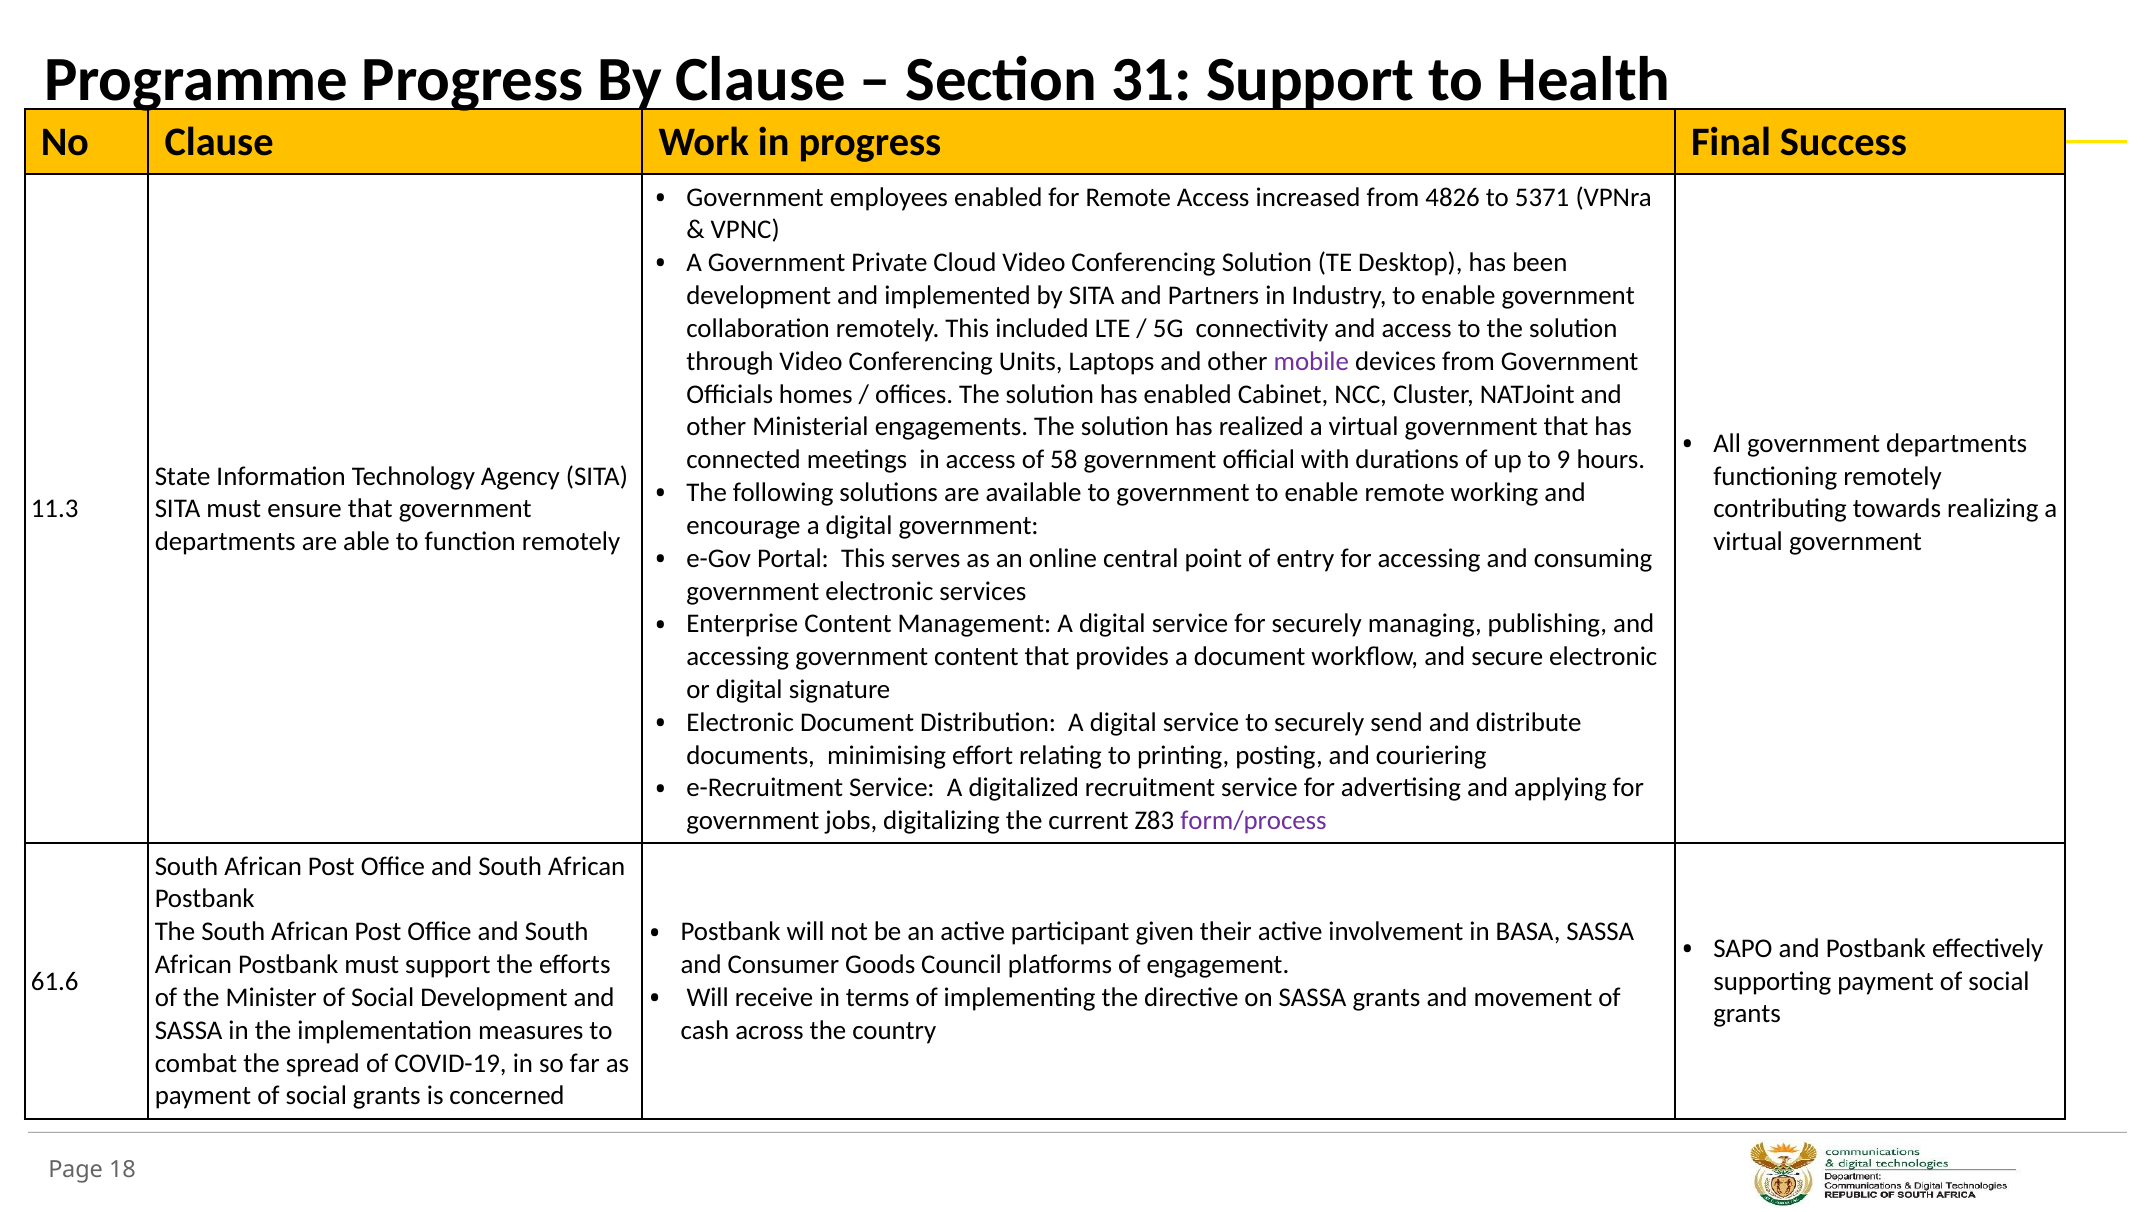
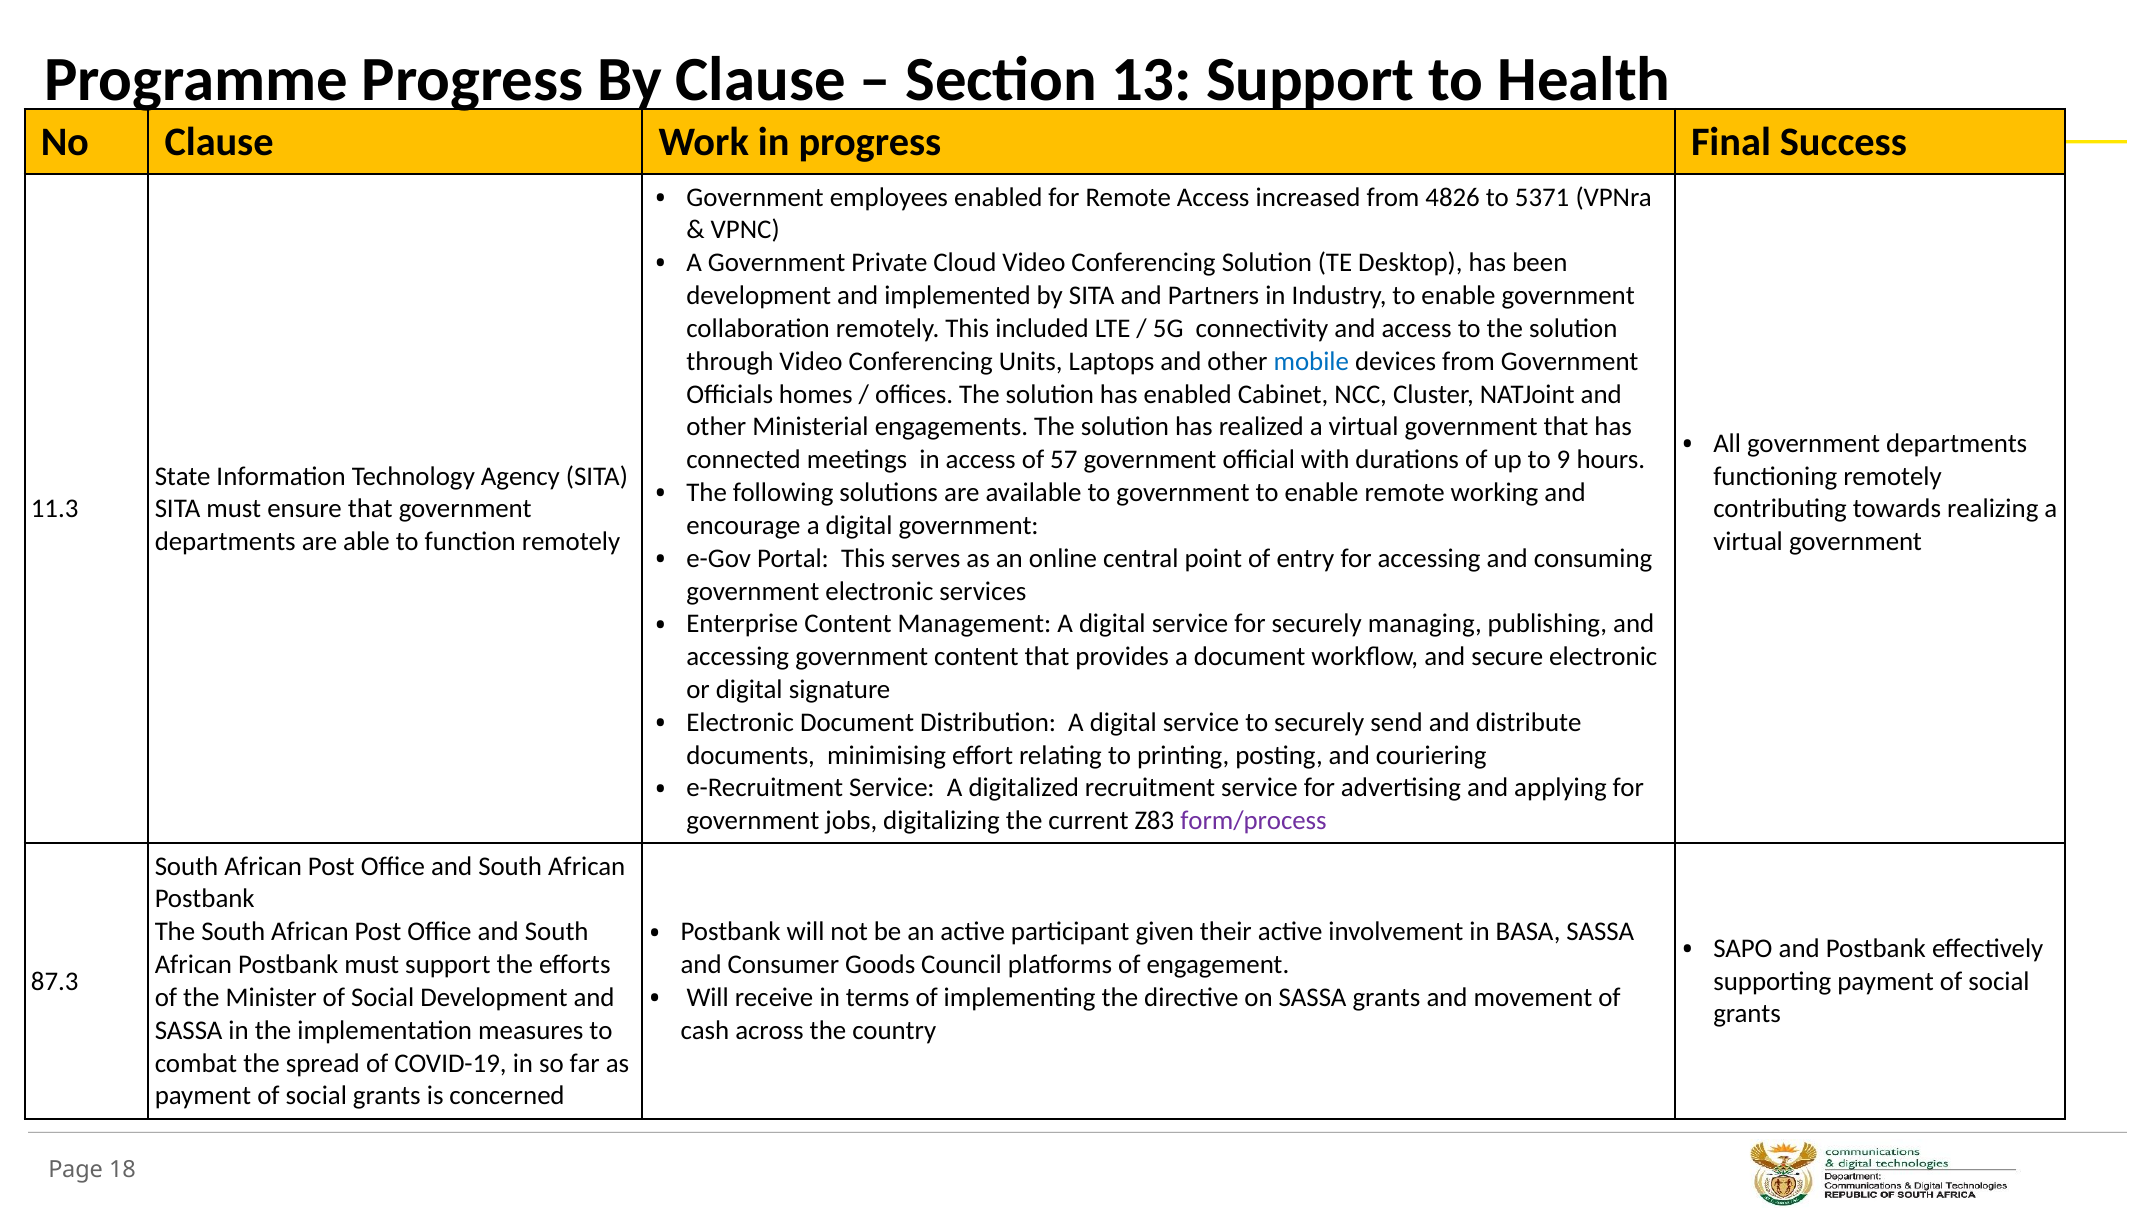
31: 31 -> 13
mobile colour: purple -> blue
58: 58 -> 57
61.6: 61.6 -> 87.3
